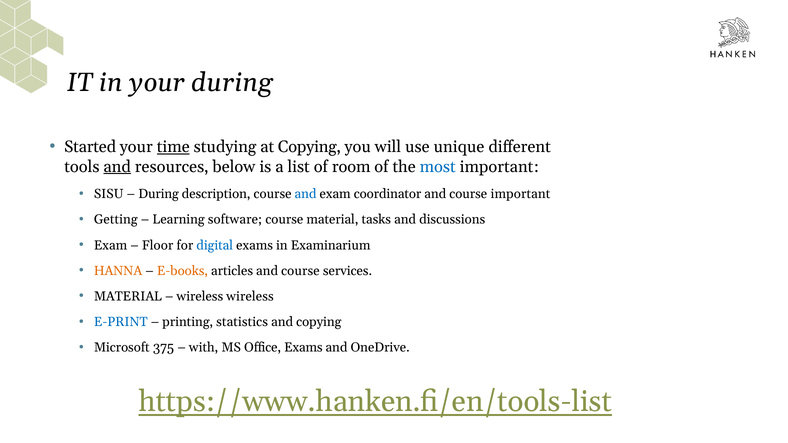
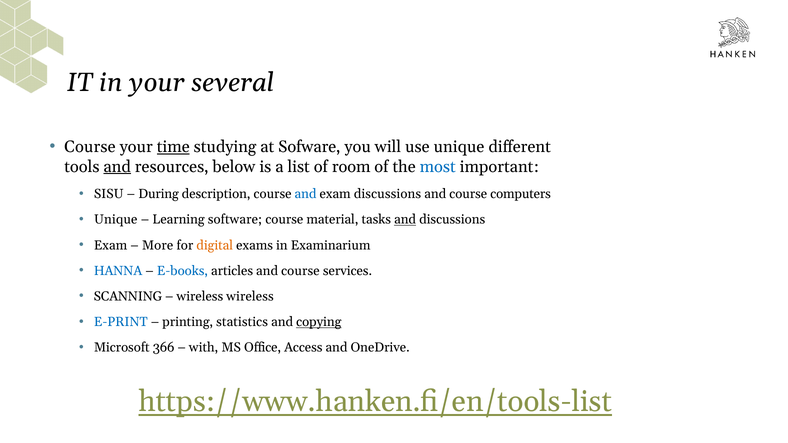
your during: during -> several
Started at (90, 147): Started -> Course
at Copying: Copying -> Sofware
exam coordinator: coordinator -> discussions
course important: important -> computers
Getting at (116, 220): Getting -> Unique
and at (405, 220) underline: none -> present
Floor: Floor -> More
digital colour: blue -> orange
HANNA colour: orange -> blue
E-books colour: orange -> blue
MATERIAL at (128, 297): MATERIAL -> SCANNING
copying at (319, 322) underline: none -> present
375: 375 -> 366
Office Exams: Exams -> Access
